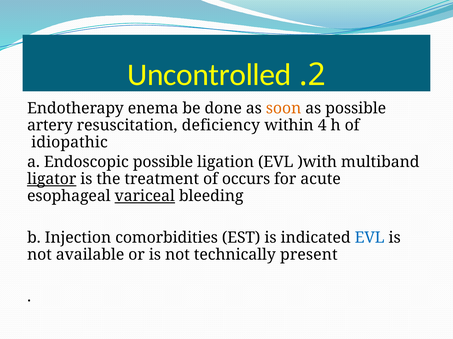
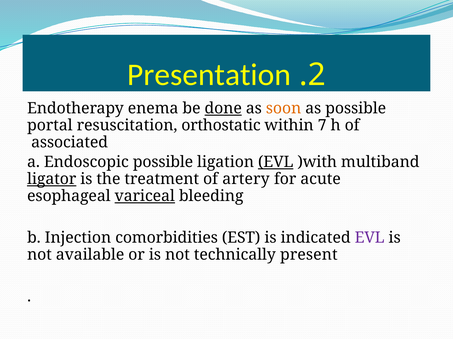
Uncontrolled: Uncontrolled -> Presentation
done underline: none -> present
artery: artery -> portal
deficiency: deficiency -> orthostatic
4: 4 -> 7
idiopathic: idiopathic -> associated
EVL at (276, 163) underline: none -> present
occurs: occurs -> artery
EVL at (370, 238) colour: blue -> purple
